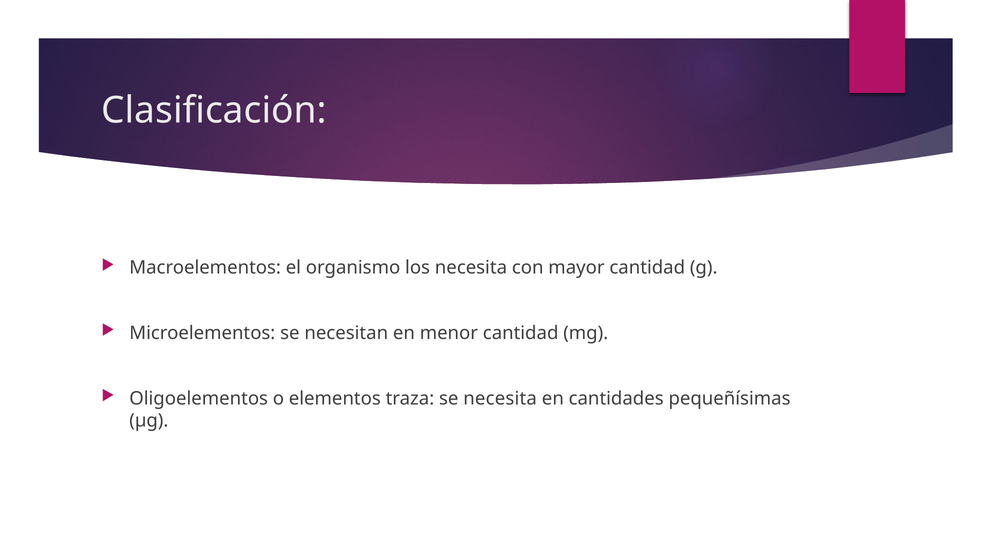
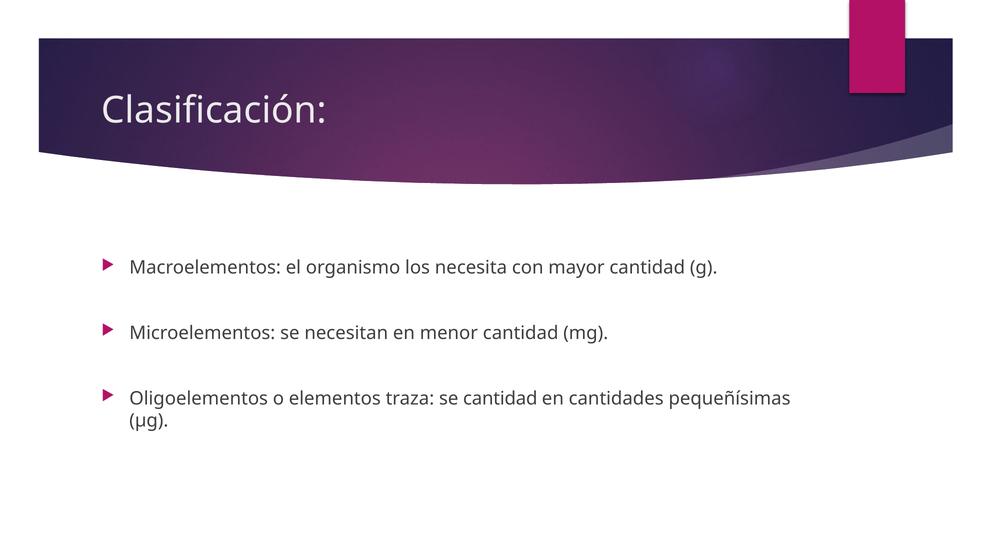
se necesita: necesita -> cantidad
